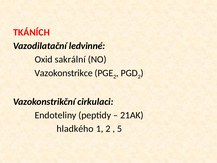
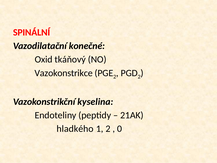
TKÁNÍCH: TKÁNÍCH -> SPINÁLNÍ
ledvinné: ledvinné -> konečné
sakrální: sakrální -> tkáňový
cirkulaci: cirkulaci -> kyselina
5: 5 -> 0
